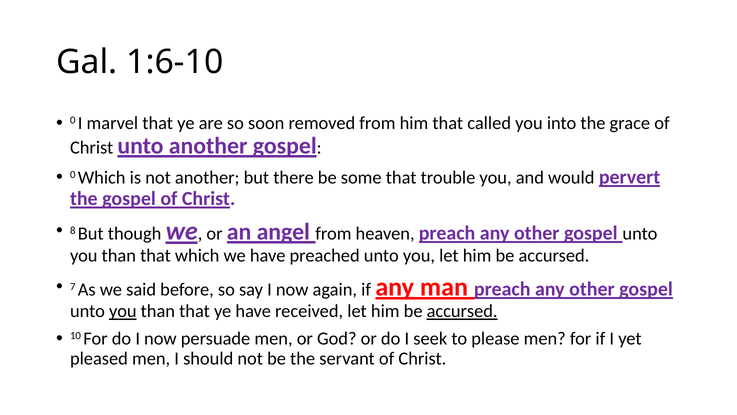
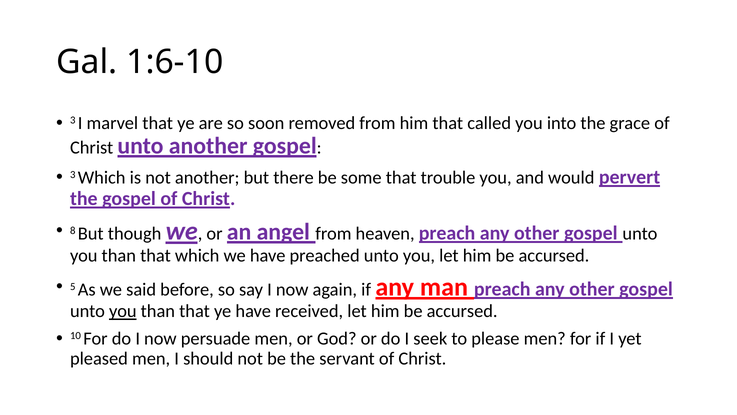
0 at (73, 120): 0 -> 3
0 at (73, 175): 0 -> 3
7: 7 -> 5
accursed at (462, 311) underline: present -> none
